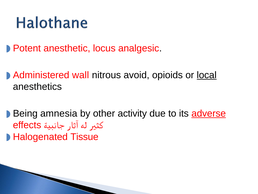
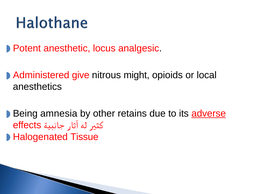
wall: wall -> give
avoid: avoid -> might
local underline: present -> none
activity: activity -> retains
